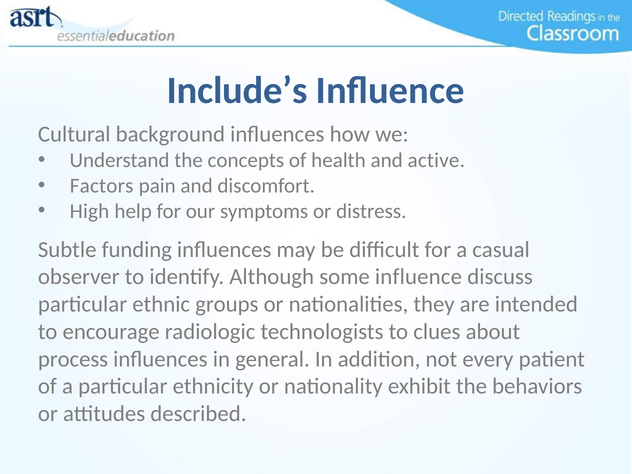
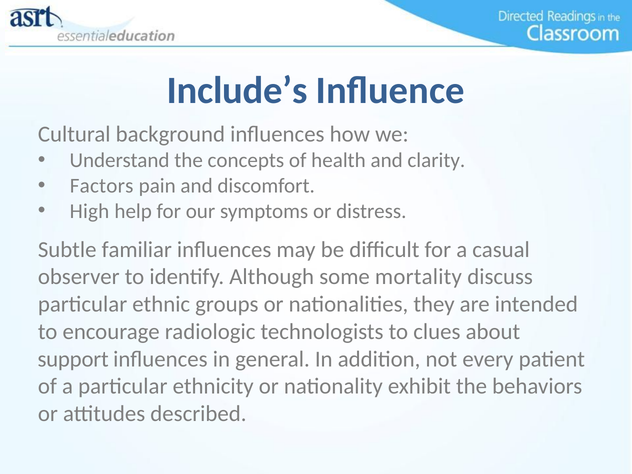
active: active -> clarity
funding: funding -> familiar
some influence: influence -> mortality
process: process -> support
